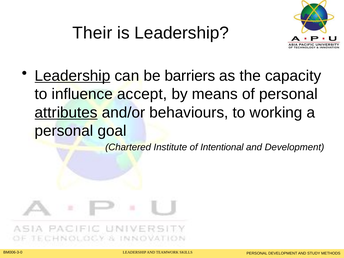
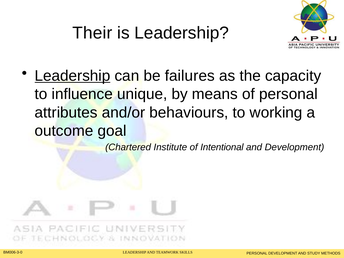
barriers: barriers -> failures
accept: accept -> unique
attributes underline: present -> none
personal at (64, 131): personal -> outcome
